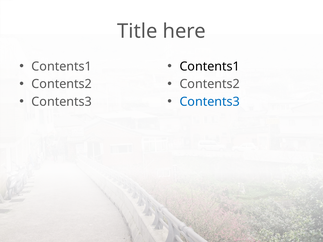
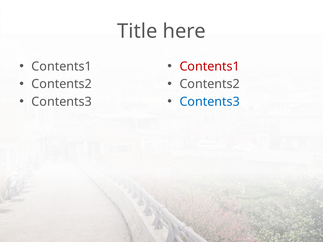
Contents1 at (210, 67) colour: black -> red
